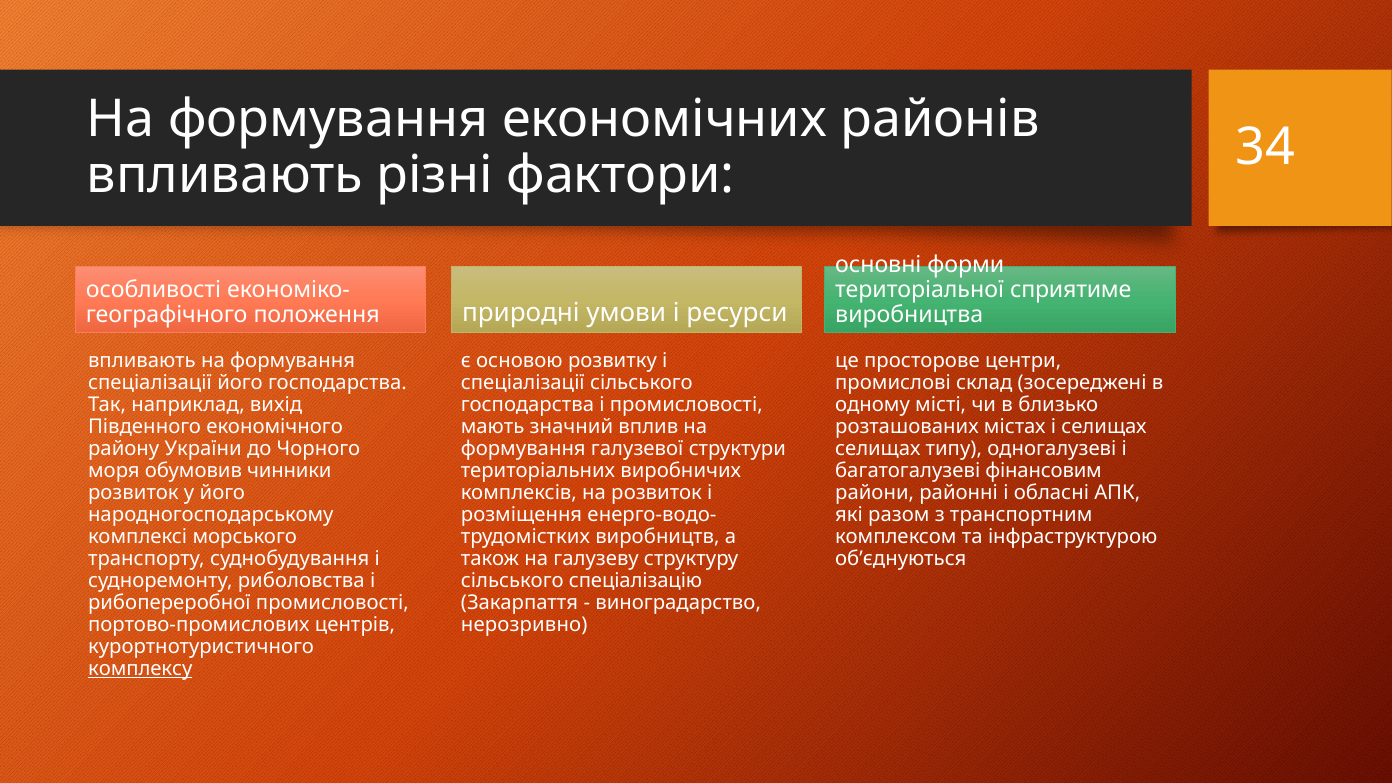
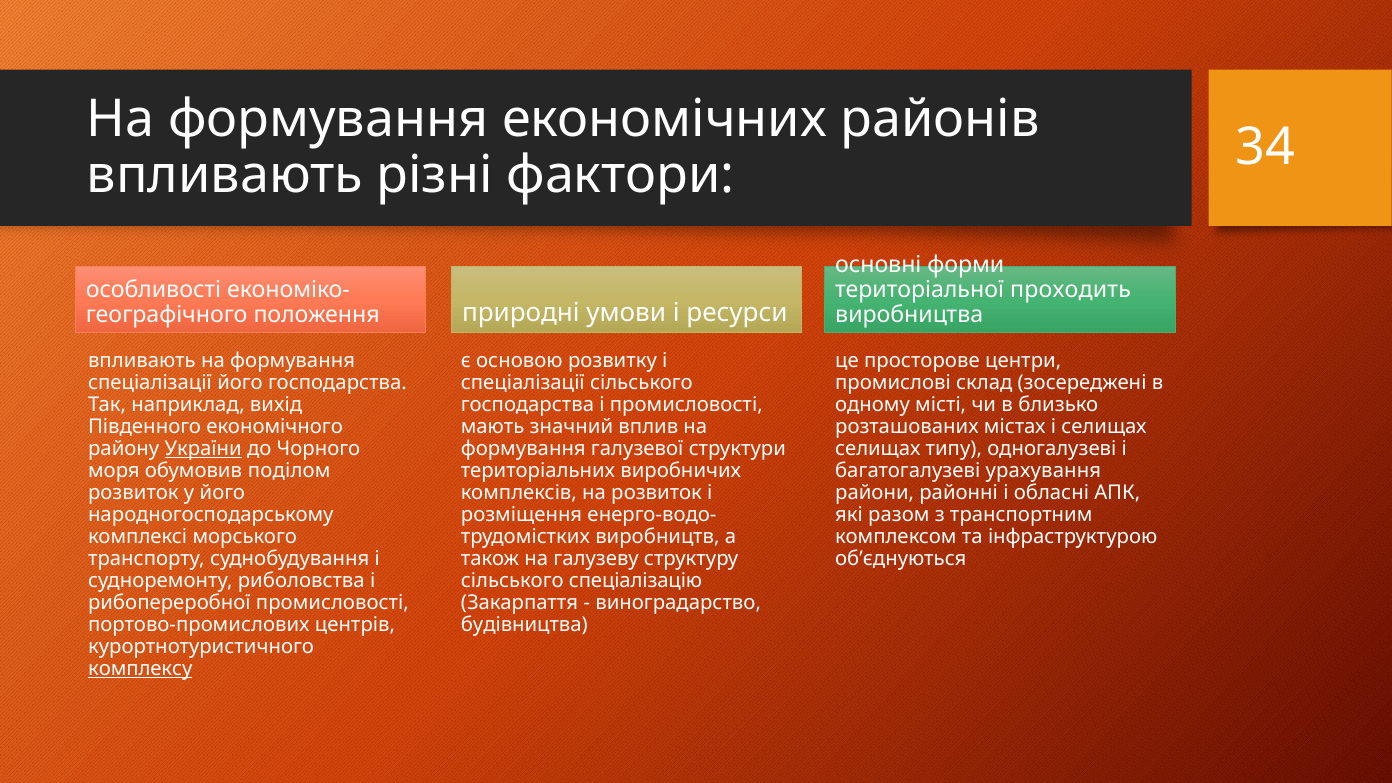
сприятиме: сприятиме -> проходить
України underline: none -> present
чинники: чинники -> поділом
фінансовим: фінансовим -> урахування
нерозривно: нерозривно -> будівництва
